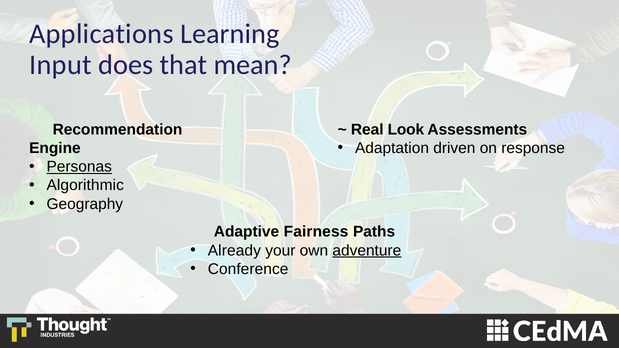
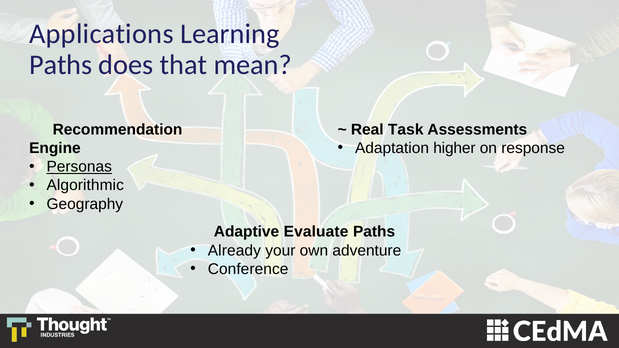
Input at (60, 65): Input -> Paths
Look: Look -> Task
driven: driven -> higher
Fairness: Fairness -> Evaluate
adventure underline: present -> none
